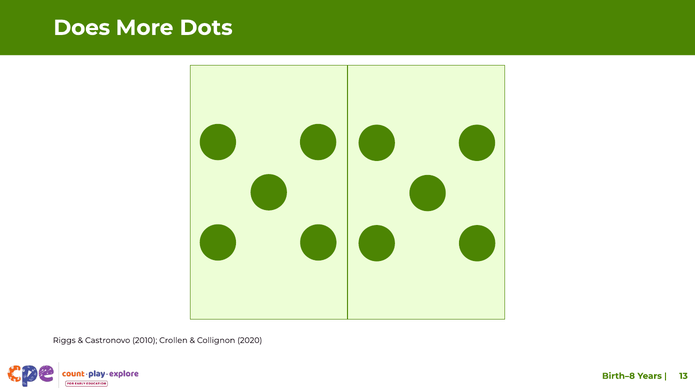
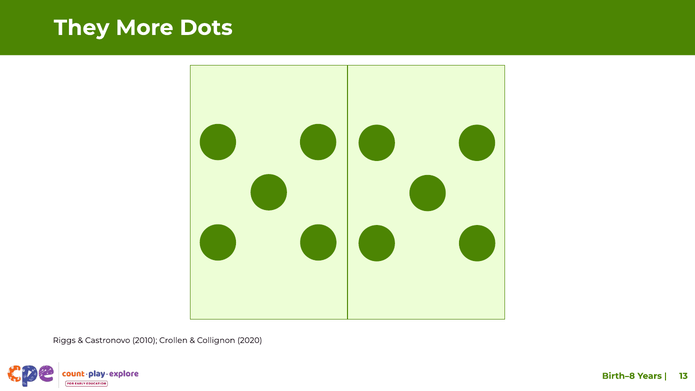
Does: Does -> They
